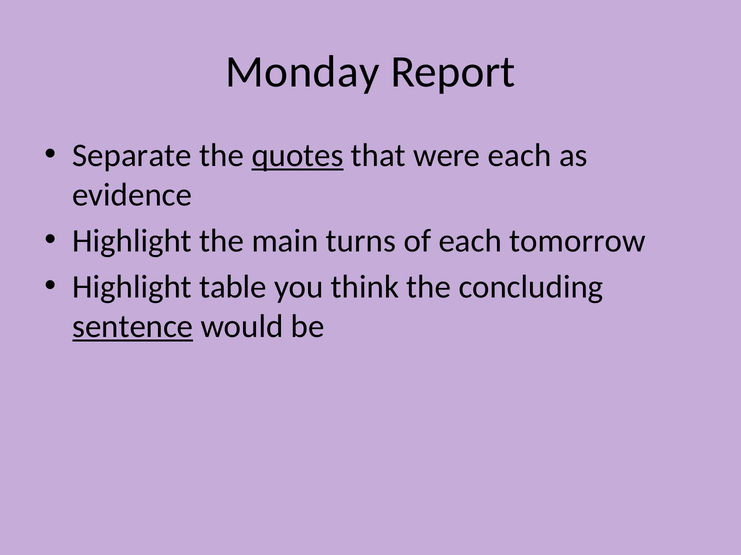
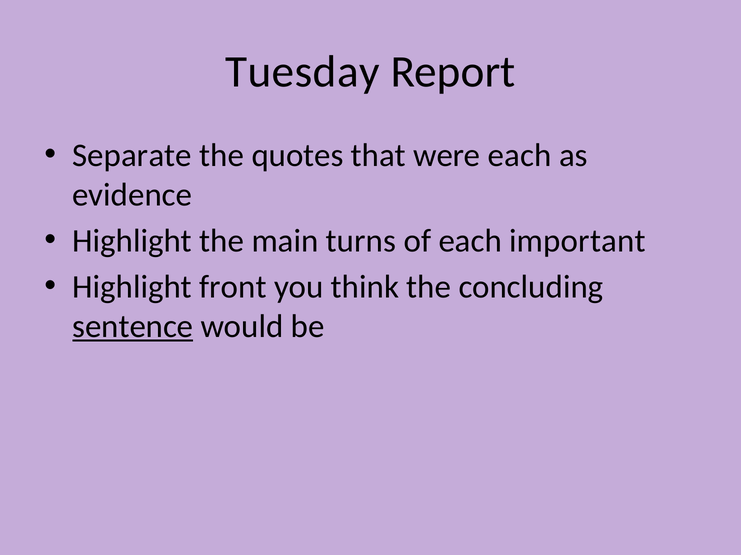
Monday: Monday -> Tuesday
quotes underline: present -> none
tomorrow: tomorrow -> important
table: table -> front
